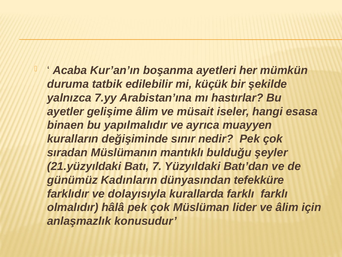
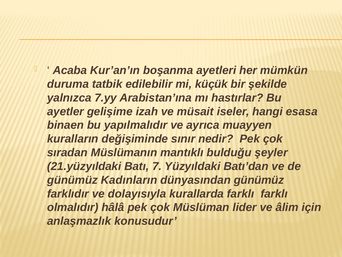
gelişime âlim: âlim -> izah
dünyasından tefekküre: tefekküre -> günümüz
